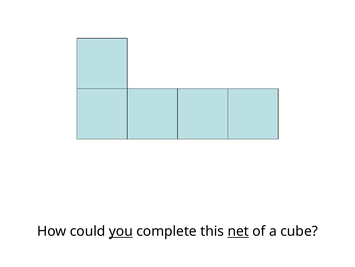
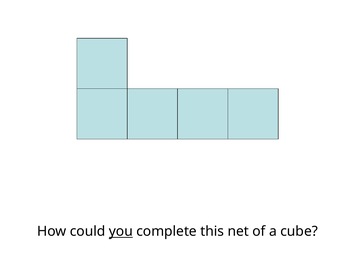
net underline: present -> none
